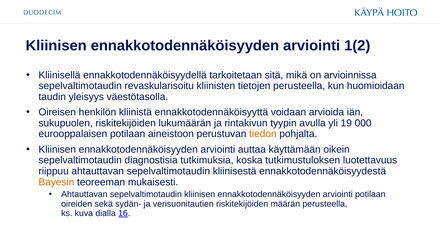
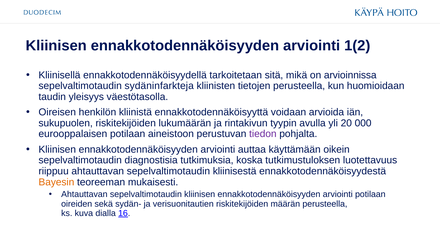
revaskularisoitu: revaskularisoitu -> sydäninfarkteja
19: 19 -> 20
tiedon colour: orange -> purple
